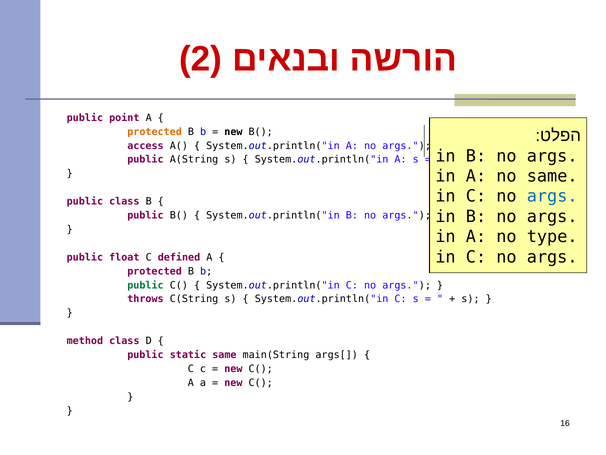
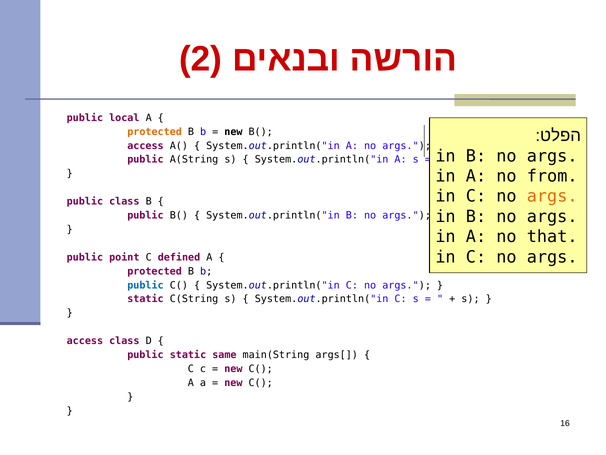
point: point -> local
no same: same -> from
args at (552, 196) colour: blue -> orange
type: type -> that
float: float -> point
public at (145, 285) colour: green -> blue
throws at (145, 299): throws -> static
method at (85, 341): method -> access
